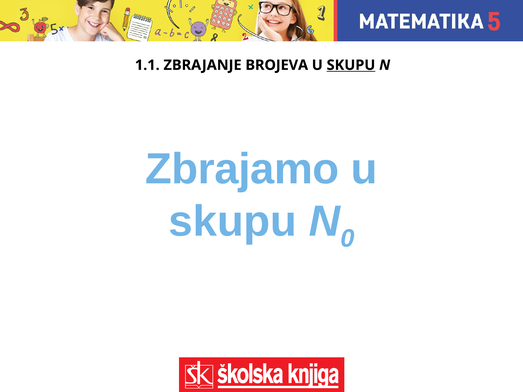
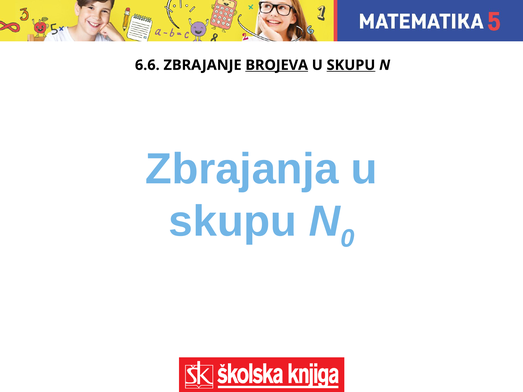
1.1: 1.1 -> 6.6
BROJEVA underline: none -> present
Zbrajamo: Zbrajamo -> Zbrajanja
